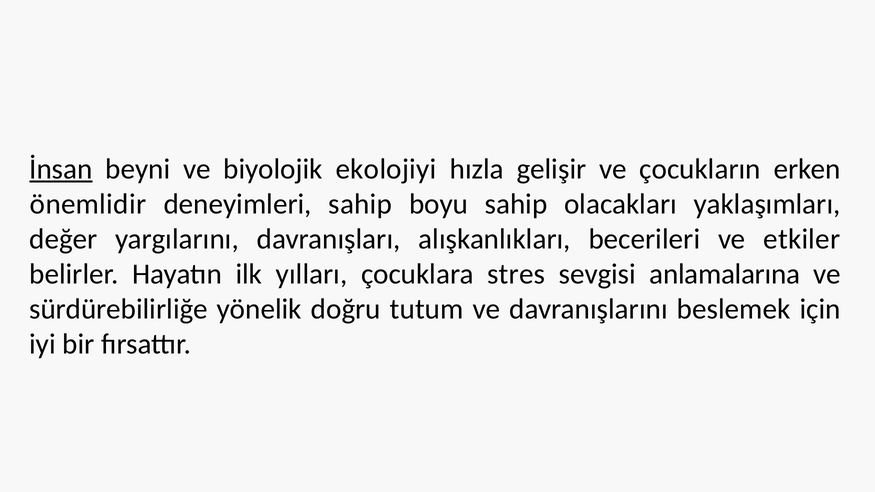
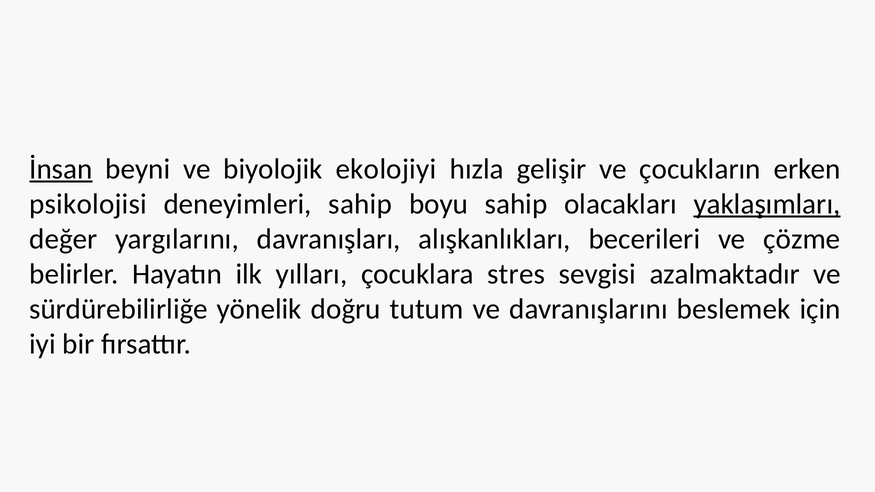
önemlidir: önemlidir -> psikolojisi
yaklaşımları underline: none -> present
etkiler: etkiler -> çözme
anlamalarına: anlamalarına -> azalmaktadır
